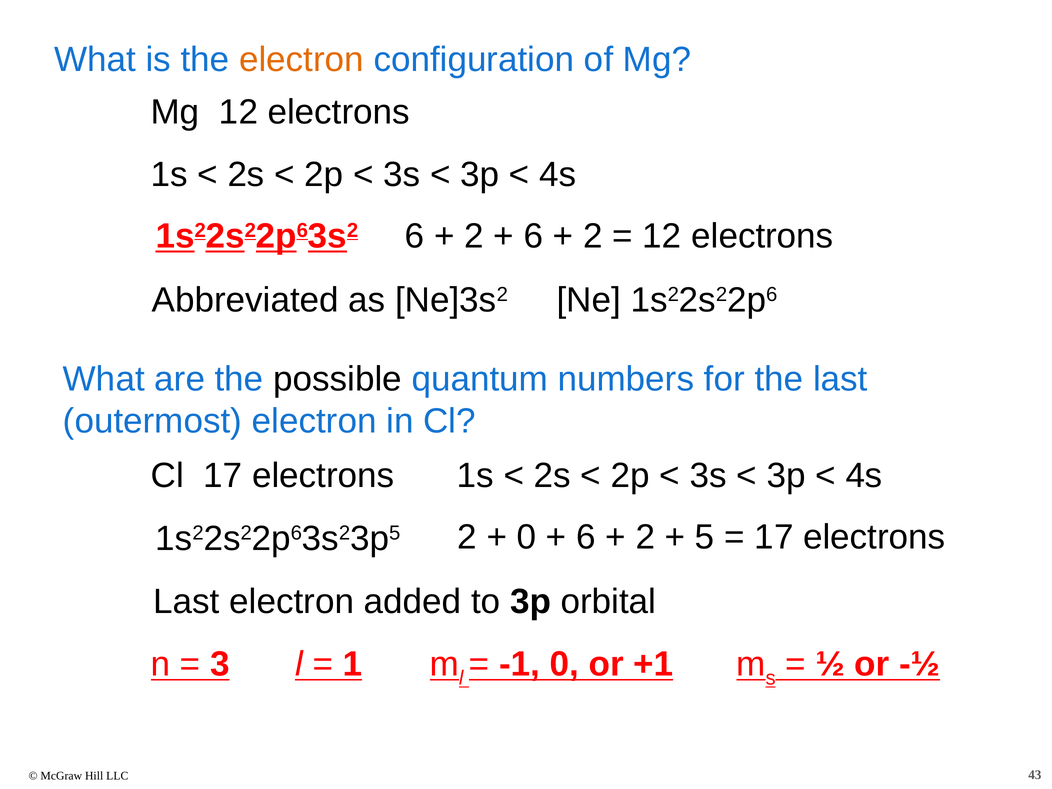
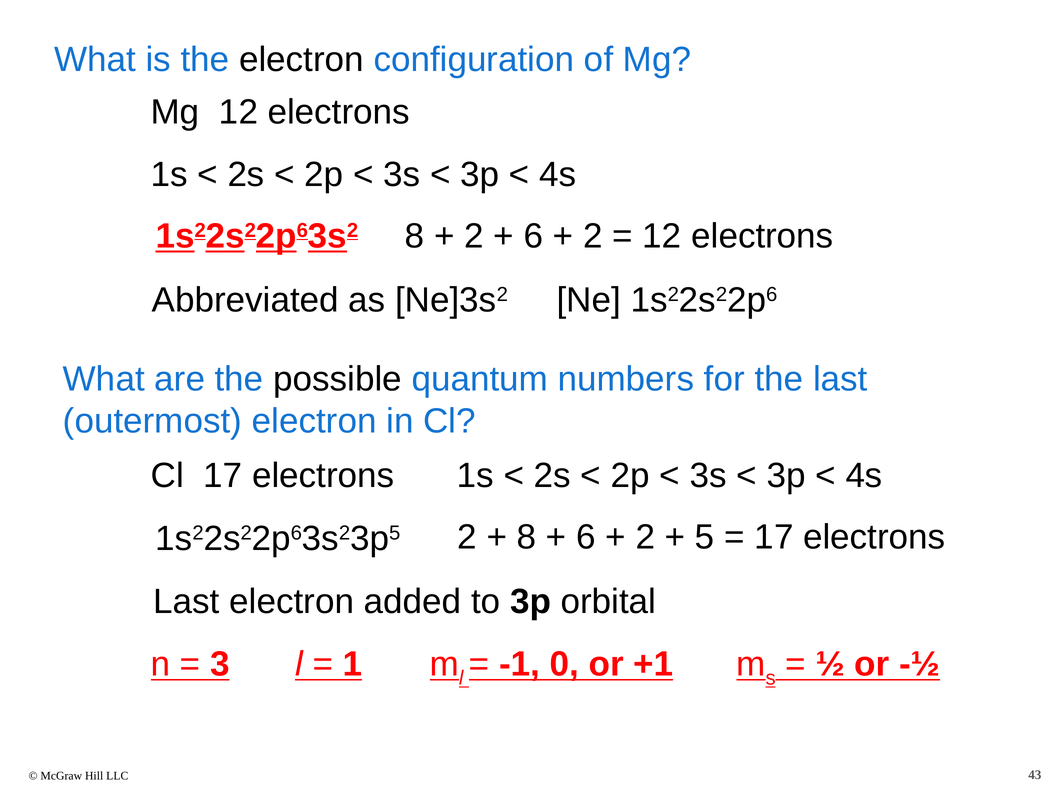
electron at (301, 59) colour: orange -> black
1s22s22p63s2 6: 6 -> 8
0 at (527, 537): 0 -> 8
